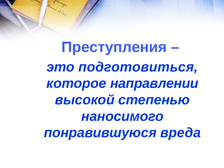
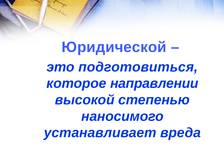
Преступления: Преступления -> Юридической
понравившуюся: понравившуюся -> устанавливает
